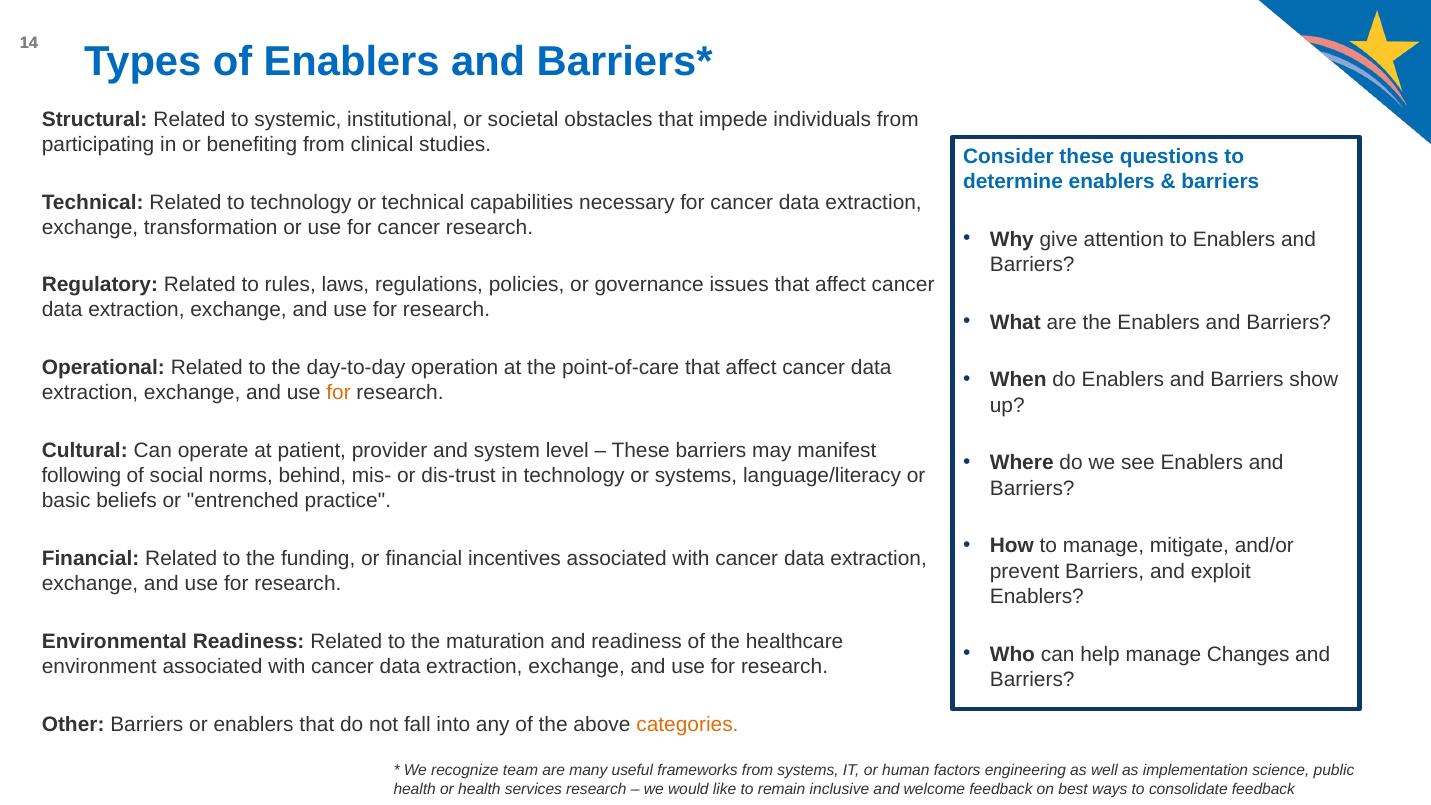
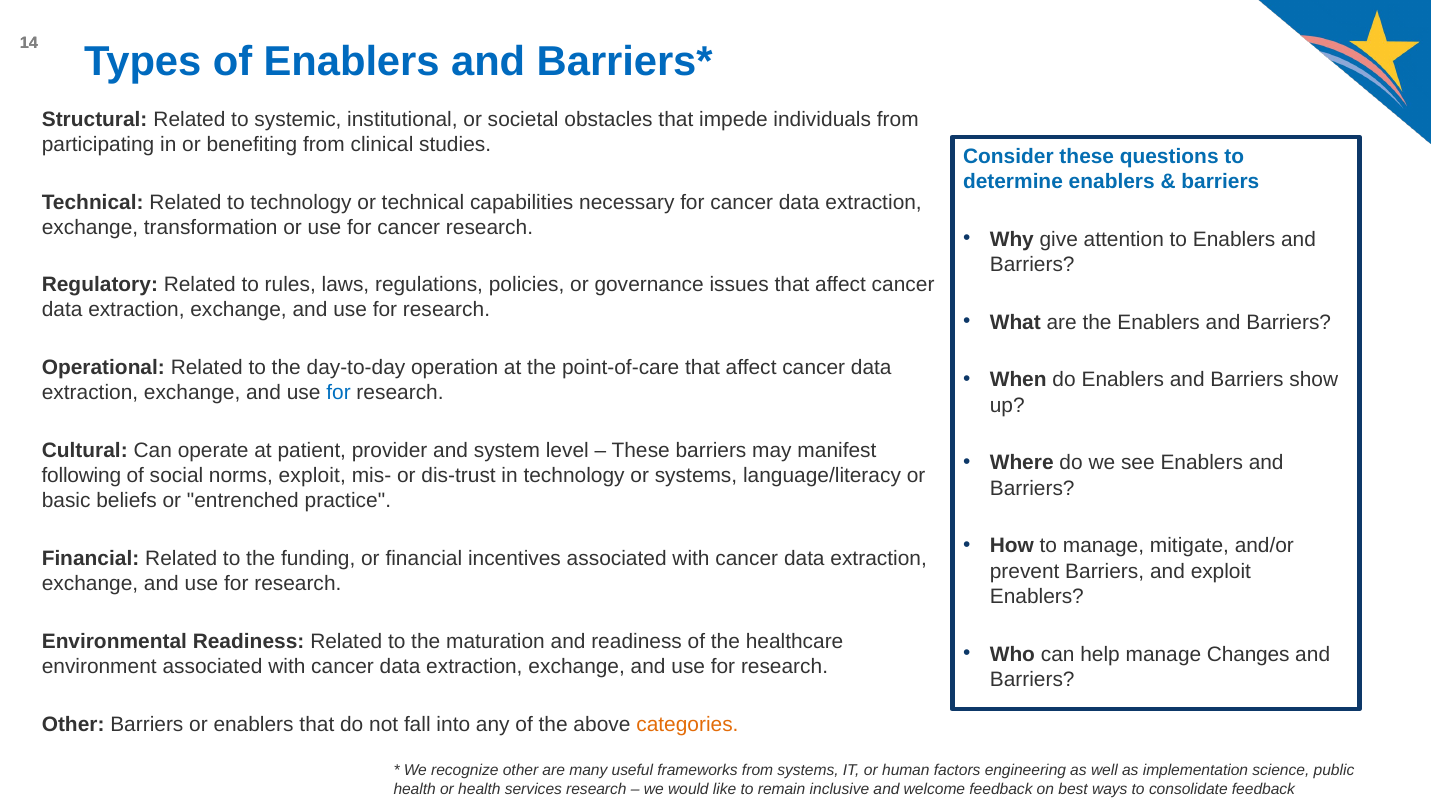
for at (339, 393) colour: orange -> blue
norms behind: behind -> exploit
recognize team: team -> other
